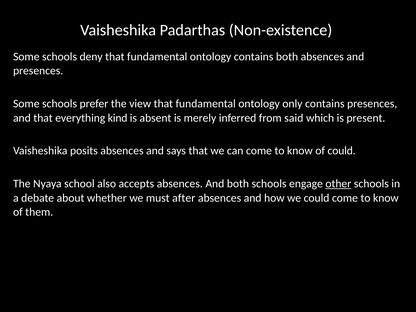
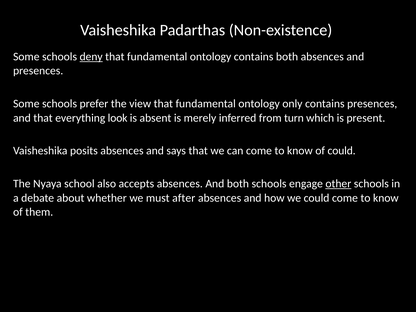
deny underline: none -> present
kind: kind -> look
said: said -> turn
